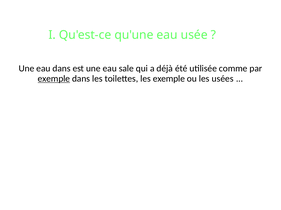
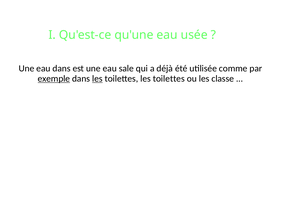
les at (97, 79) underline: none -> present
toilettes les exemple: exemple -> toilettes
usées: usées -> classe
